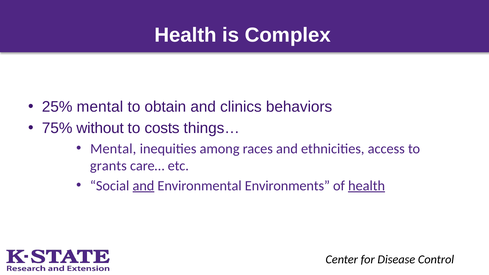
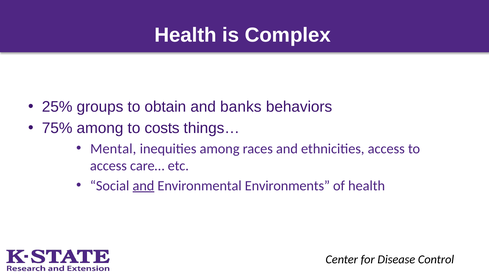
25% mental: mental -> groups
clinics: clinics -> banks
75% without: without -> among
grants at (108, 166): grants -> access
health at (367, 186) underline: present -> none
